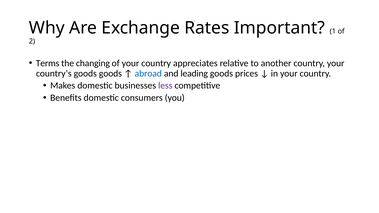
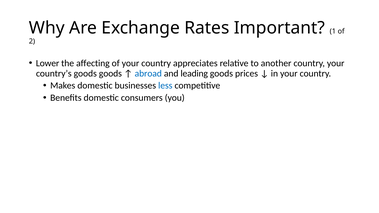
Terms: Terms -> Lower
changing: changing -> affecting
less colour: purple -> blue
